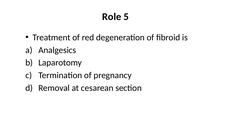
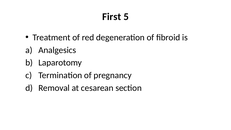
Role: Role -> First
